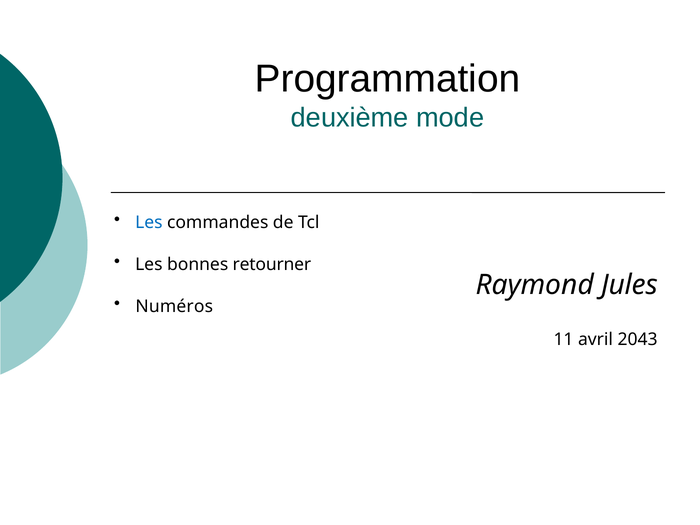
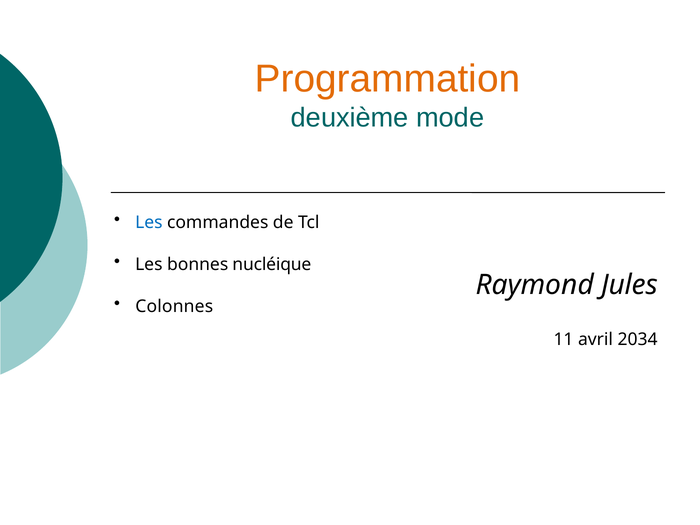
Programmation colour: black -> orange
retourner: retourner -> nucléique
Numéros: Numéros -> Colonnes
2043: 2043 -> 2034
